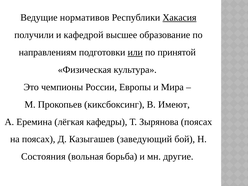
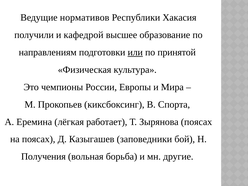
Хакасия underline: present -> none
Имеют: Имеют -> Спорта
кафедры: кафедры -> работает
заведующий: заведующий -> заповедники
Состояния: Состояния -> Получения
